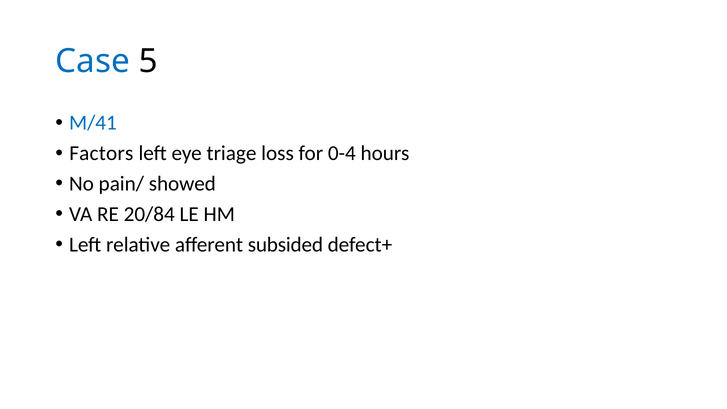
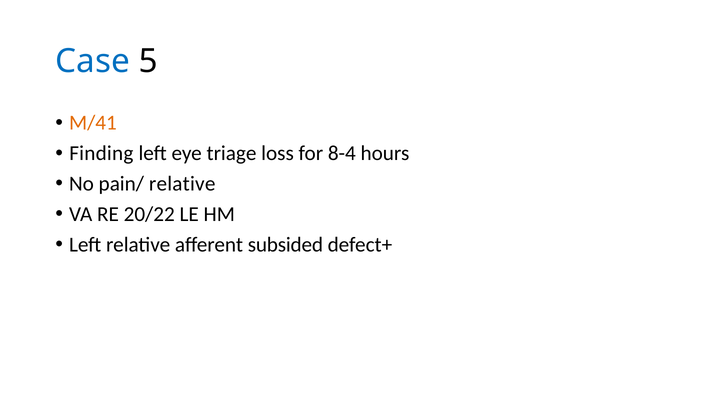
M/41 colour: blue -> orange
Factors: Factors -> Finding
0-4: 0-4 -> 8-4
pain/ showed: showed -> relative
20/84: 20/84 -> 20/22
